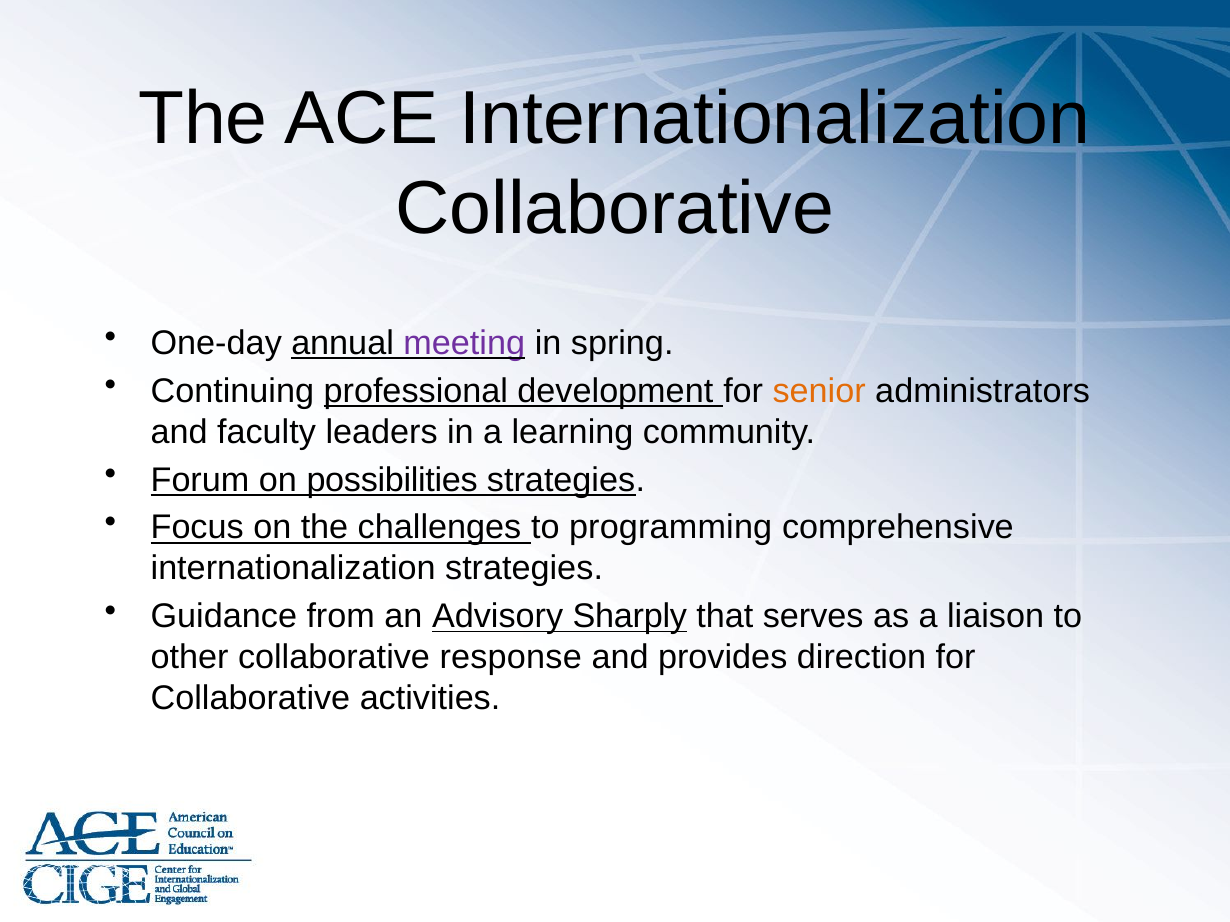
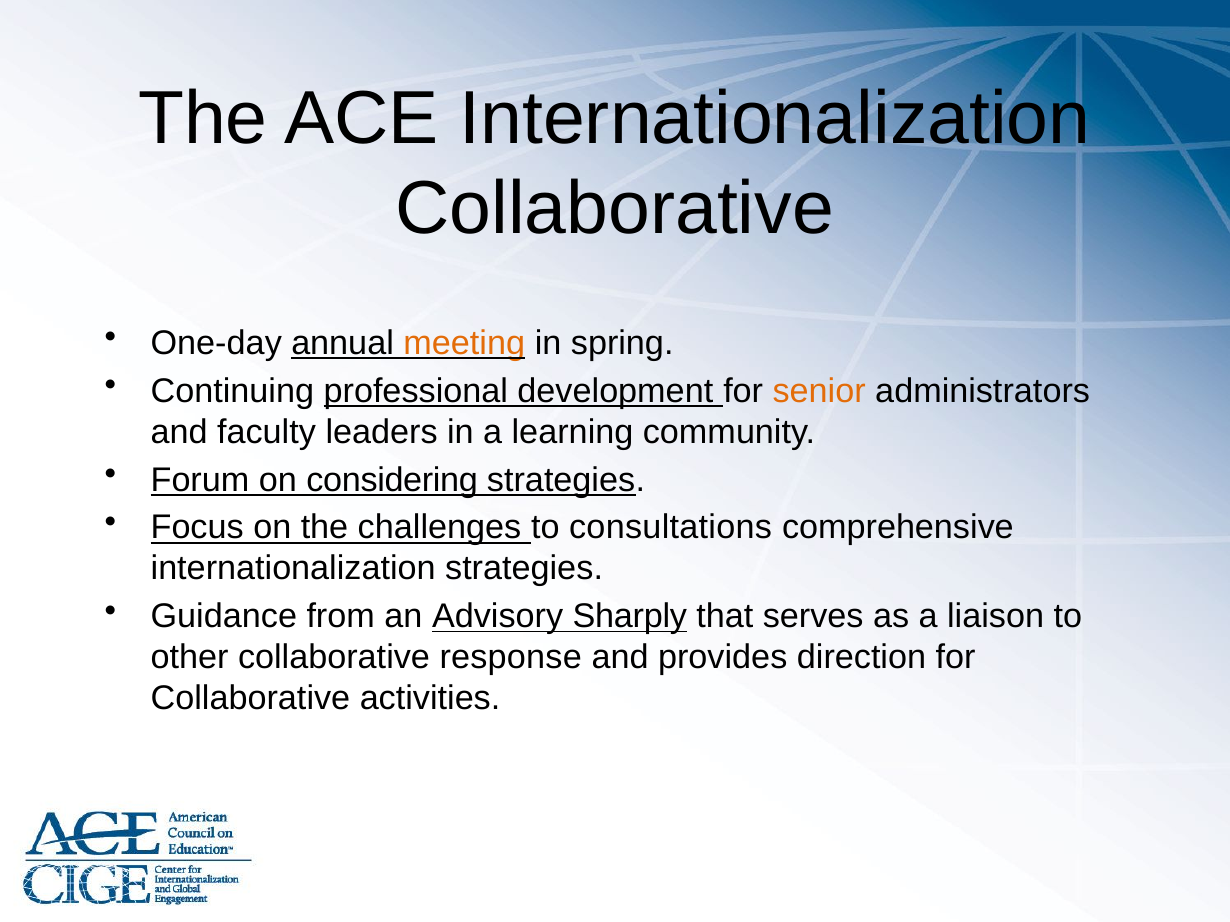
meeting colour: purple -> orange
possibilities: possibilities -> considering
programming: programming -> consultations
